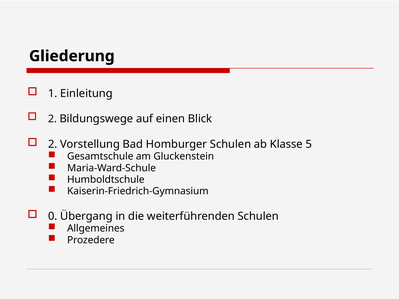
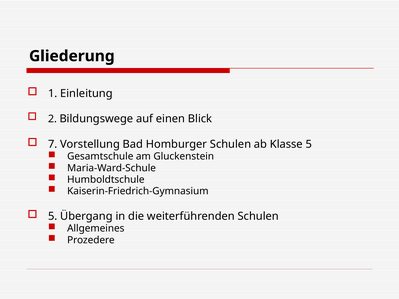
2 at (53, 144): 2 -> 7
0 at (53, 216): 0 -> 5
